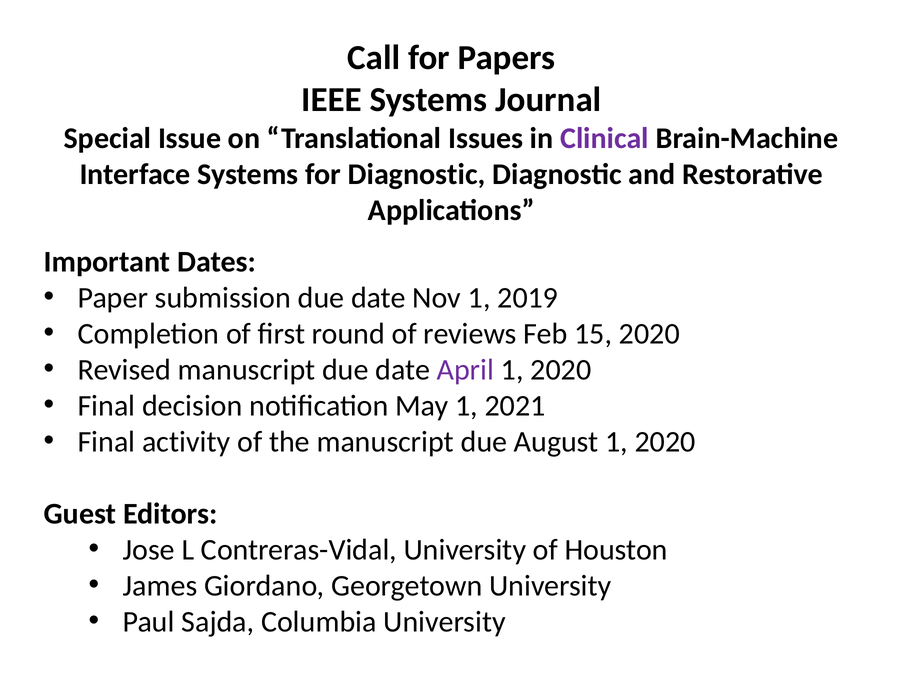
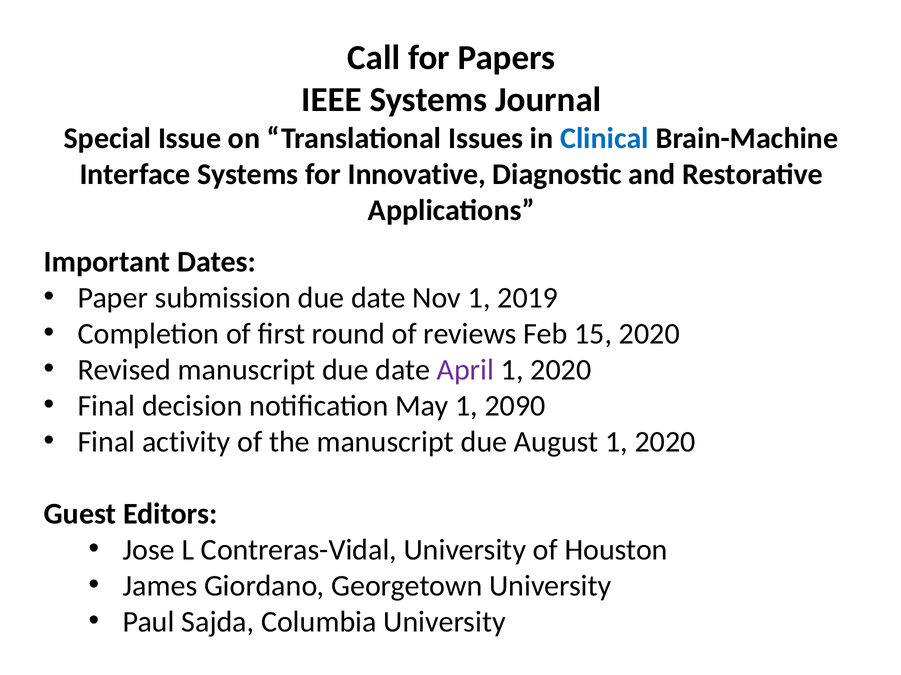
Clinical colour: purple -> blue
for Diagnostic: Diagnostic -> Innovative
2021: 2021 -> 2090
